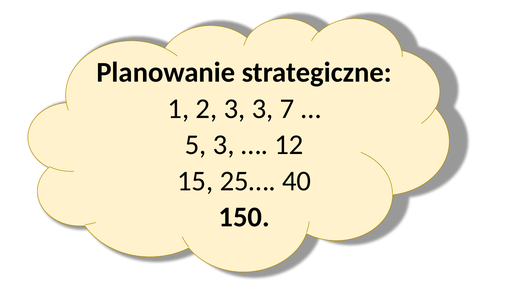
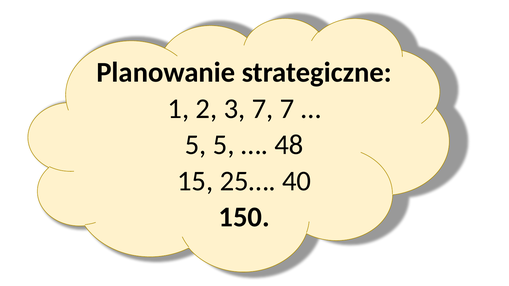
3 3: 3 -> 7
5 3: 3 -> 5
12: 12 -> 48
